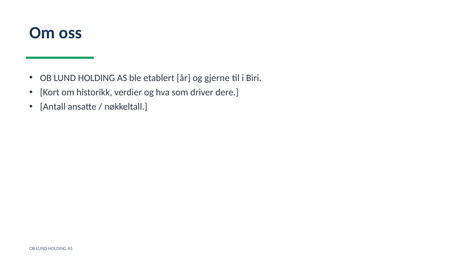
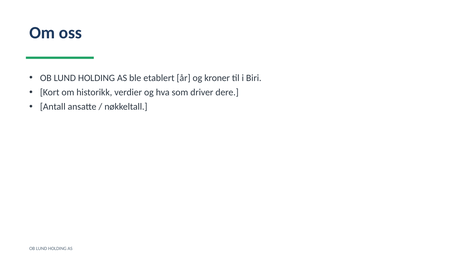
gjerne: gjerne -> kroner
